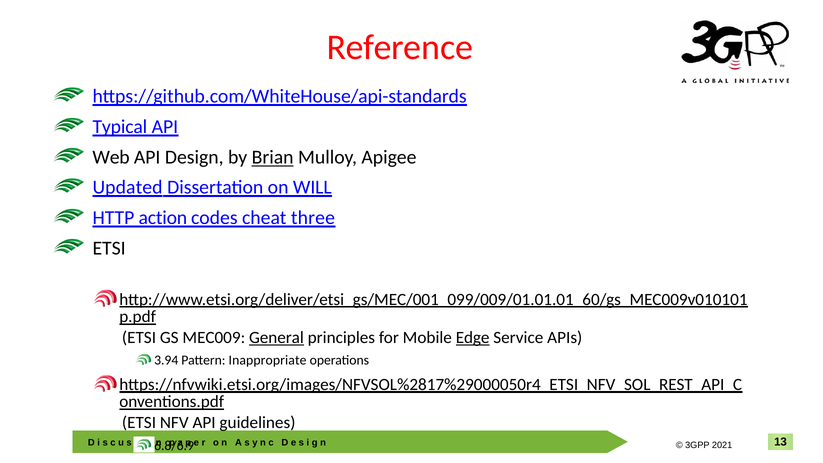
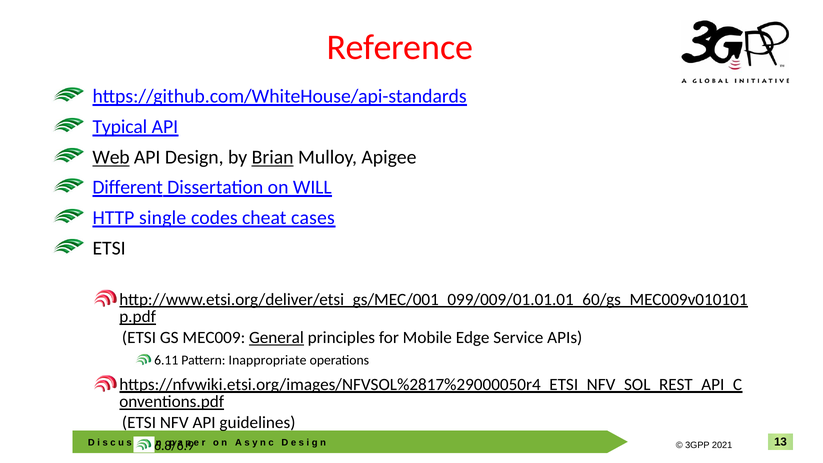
Web underline: none -> present
Updated: Updated -> Different
action: action -> single
three: three -> cases
Edge underline: present -> none
3.94: 3.94 -> 6.11
